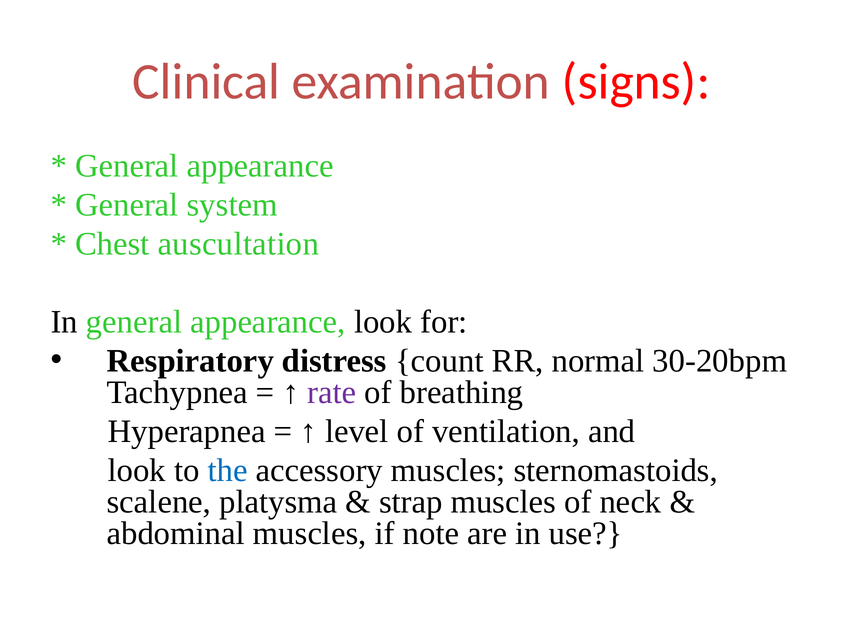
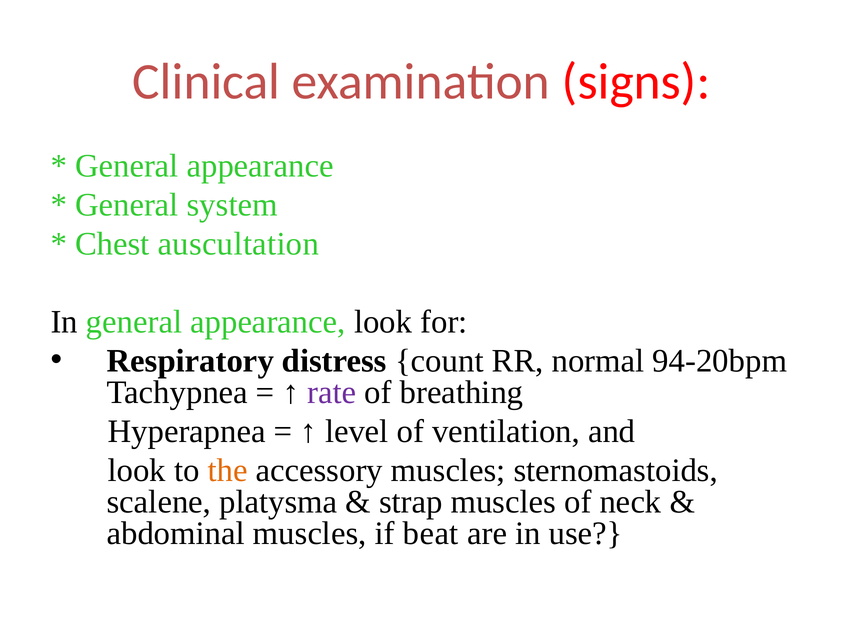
30-20bpm: 30-20bpm -> 94-20bpm
the colour: blue -> orange
note: note -> beat
